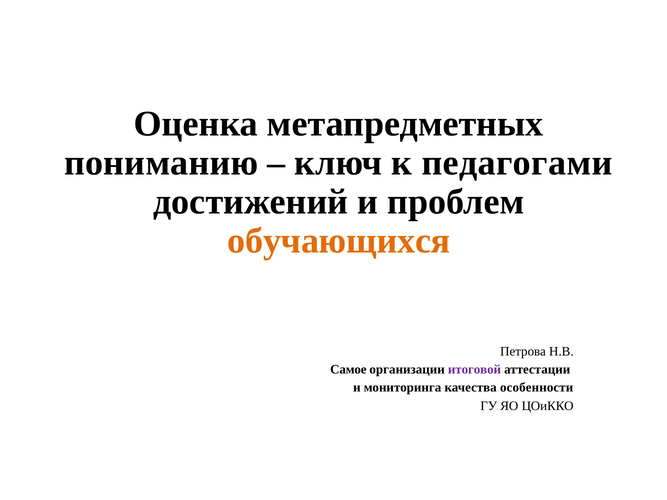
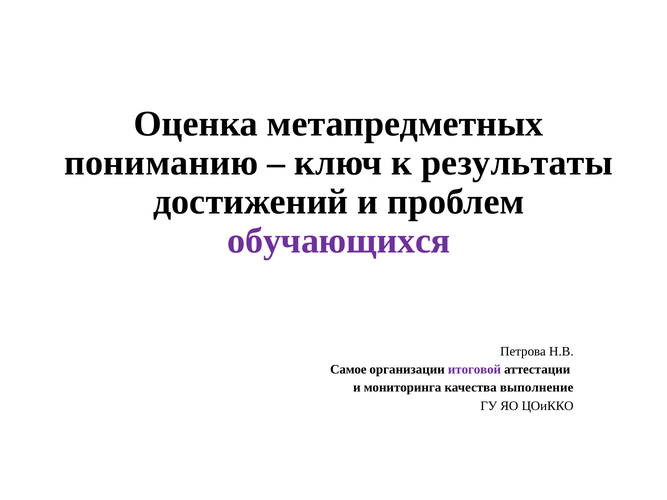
педагогами: педагогами -> результаты
обучающихся colour: orange -> purple
особенности: особенности -> выполнение
